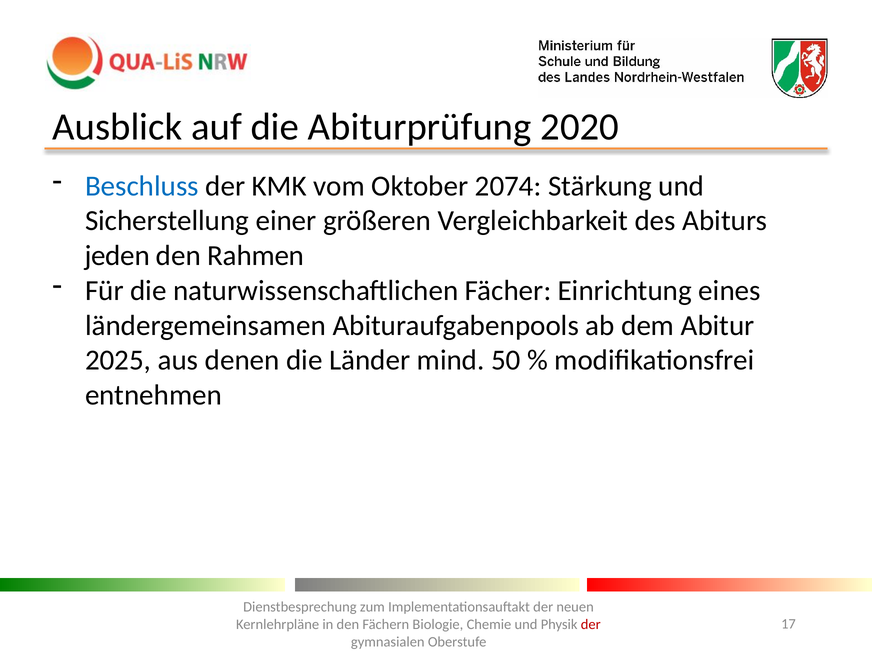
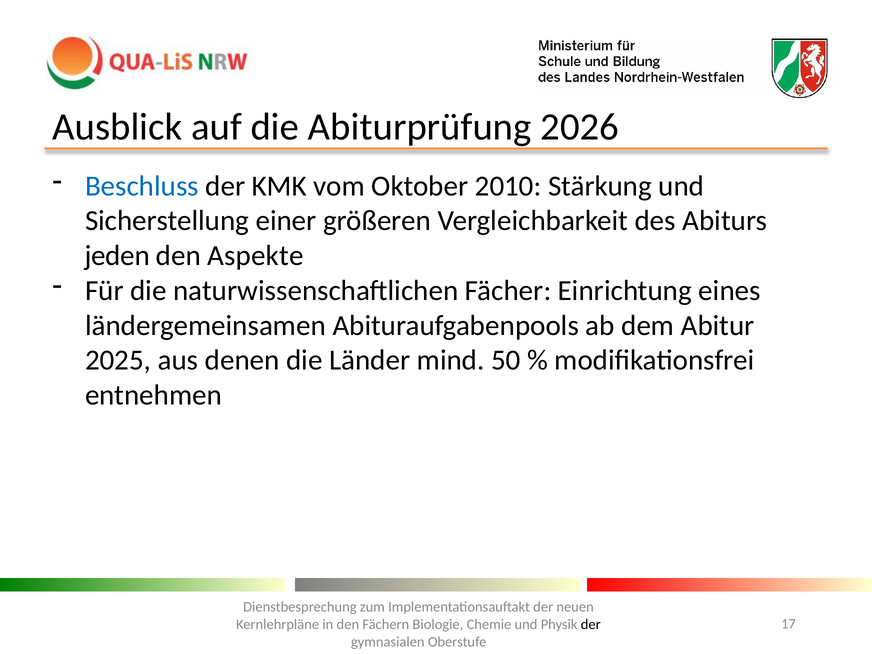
2020: 2020 -> 2026
2074: 2074 -> 2010
Rahmen: Rahmen -> Aspekte
der at (591, 625) colour: red -> black
